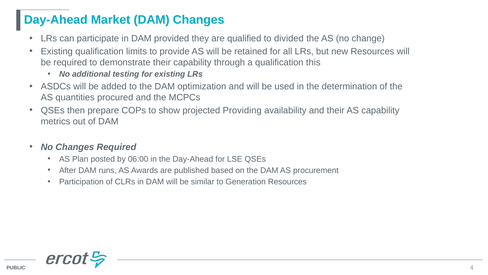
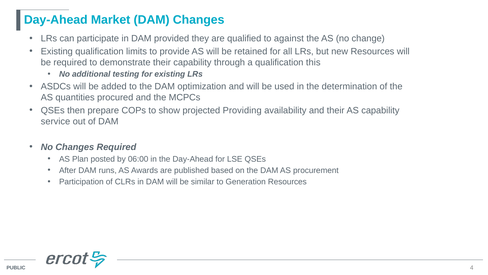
divided: divided -> against
metrics: metrics -> service
